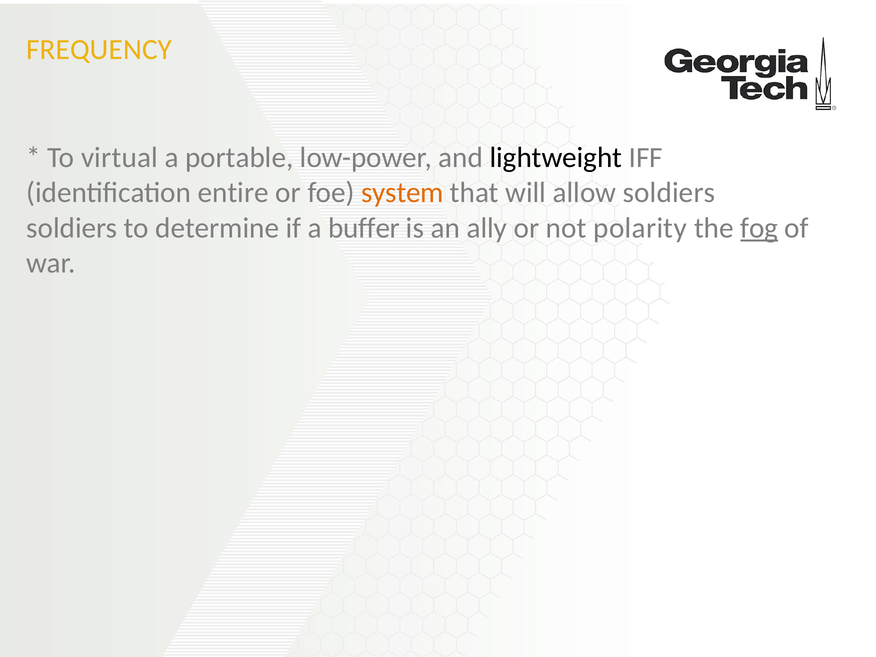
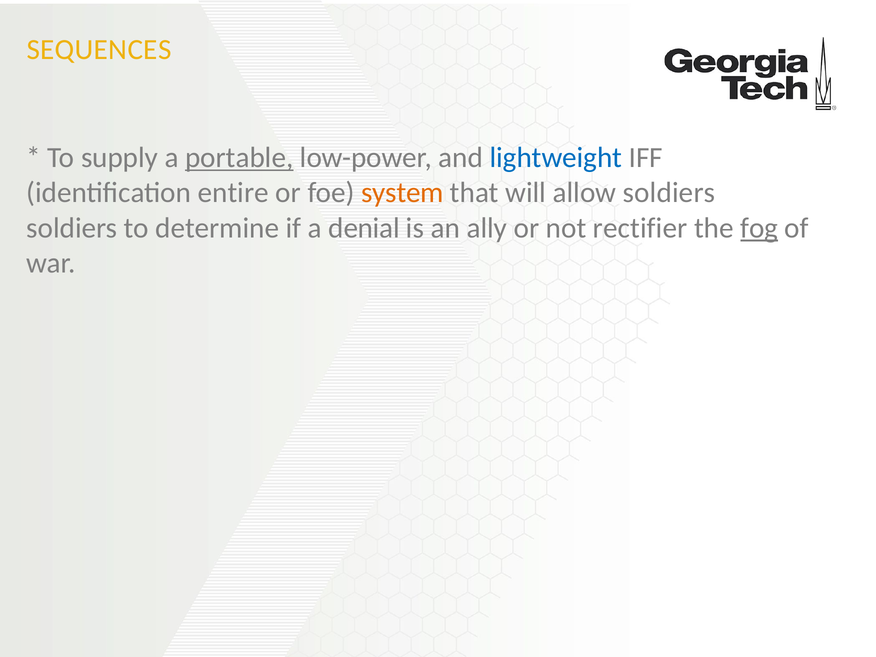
FREQUENCY: FREQUENCY -> SEQUENCES
virtual: virtual -> supply
portable underline: none -> present
lightweight colour: black -> blue
buffer: buffer -> denial
polarity: polarity -> rectifier
